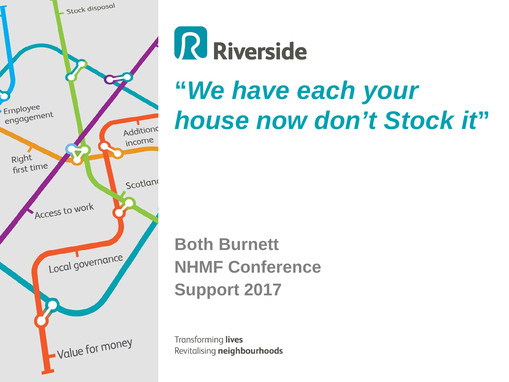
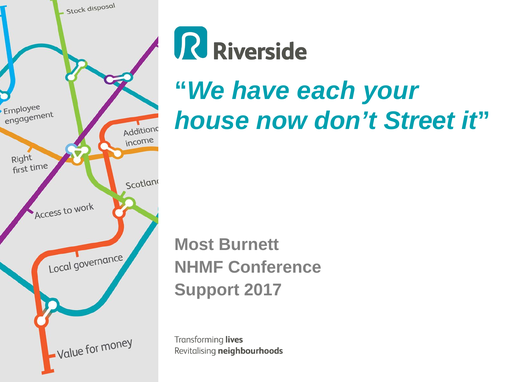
Stock: Stock -> Street
Both: Both -> Most
